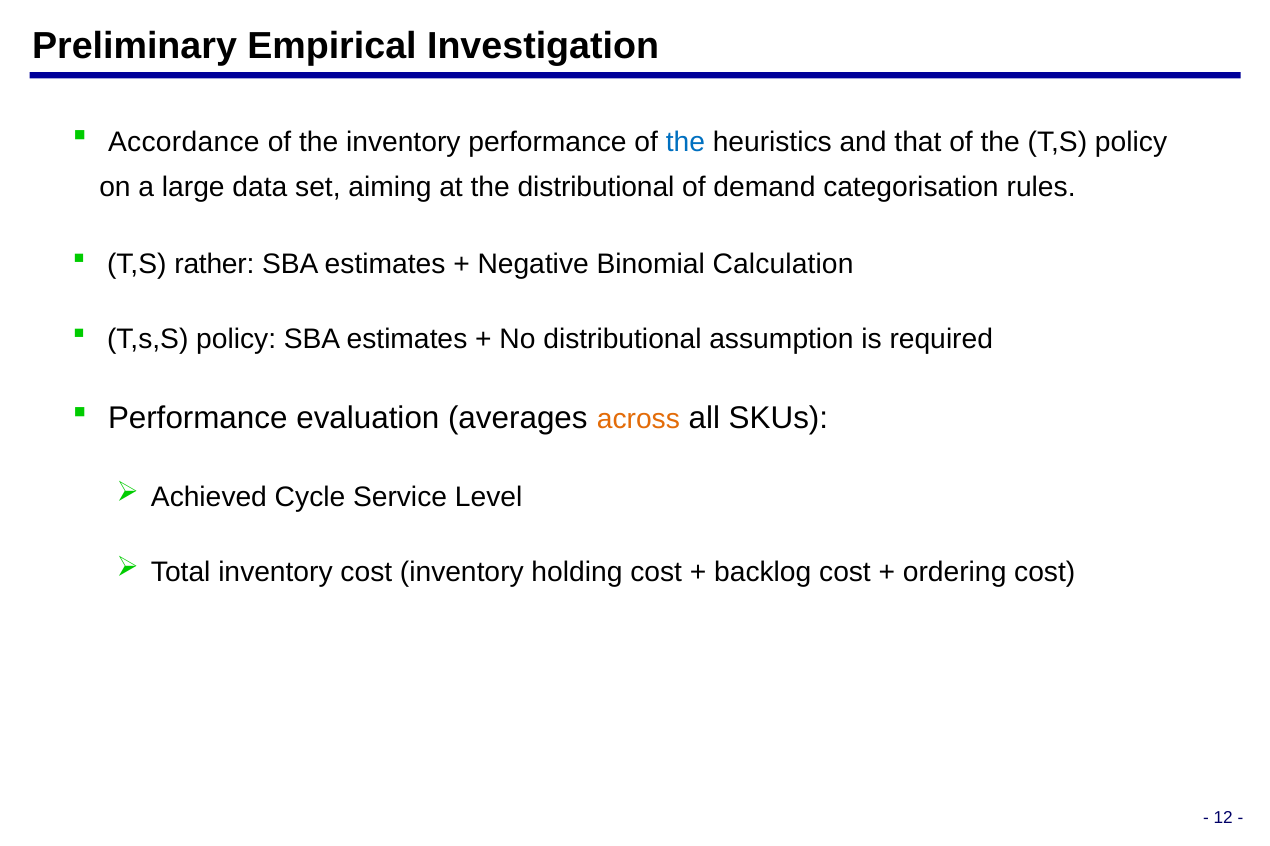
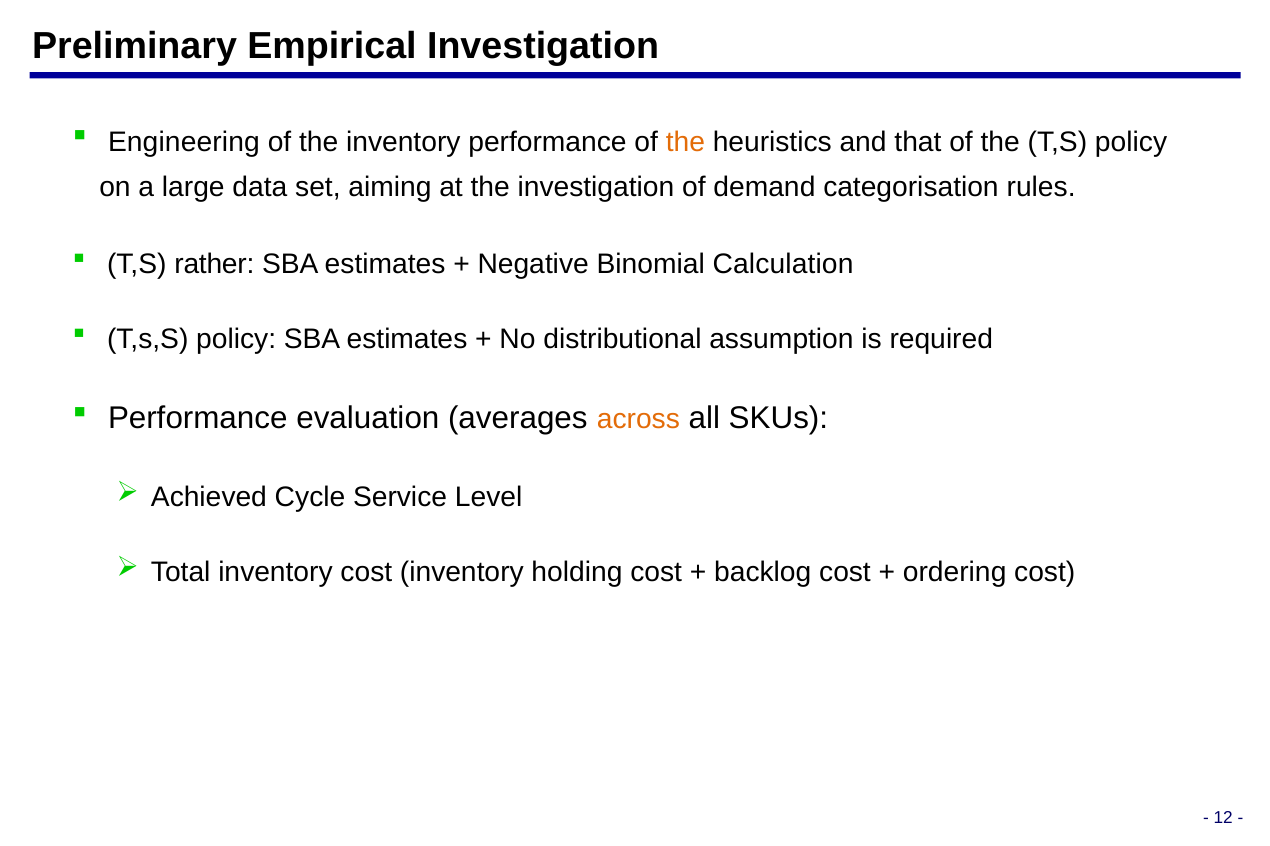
Accordance: Accordance -> Engineering
the at (685, 142) colour: blue -> orange
the distributional: distributional -> investigation
